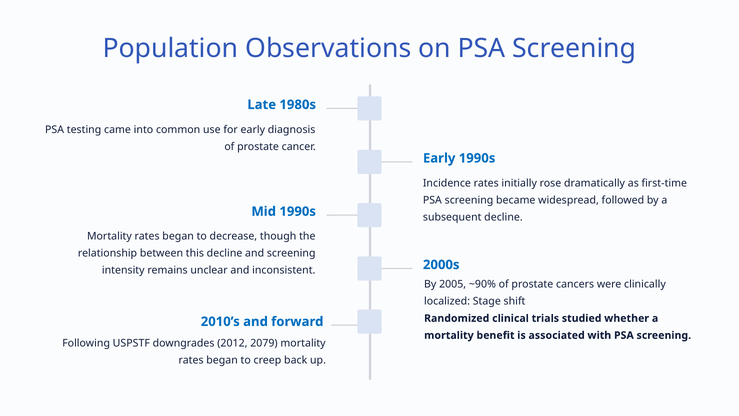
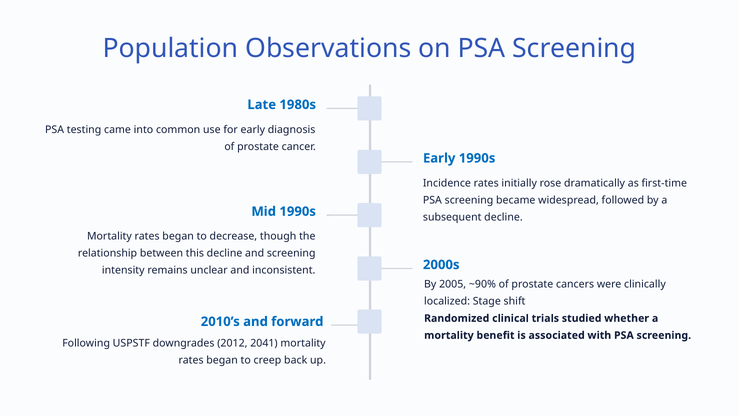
2079: 2079 -> 2041
